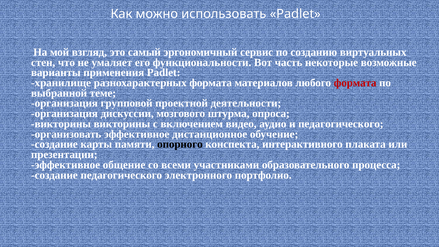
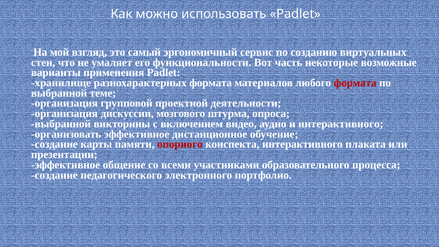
викторины at (61, 124): викторины -> выбранной
и педагогического: педагогического -> интерактивного
опорного colour: black -> red
